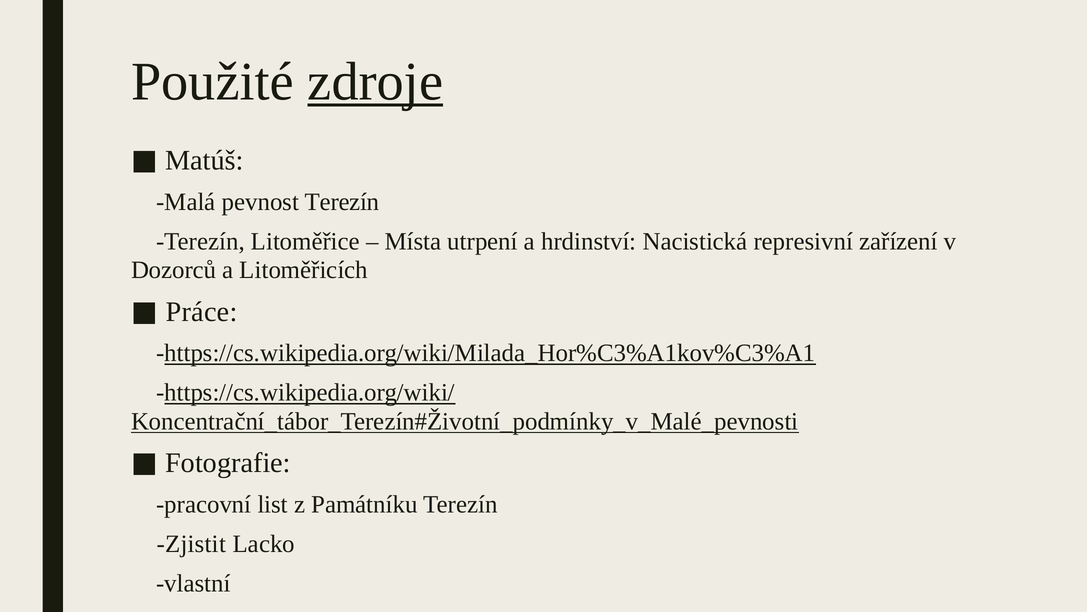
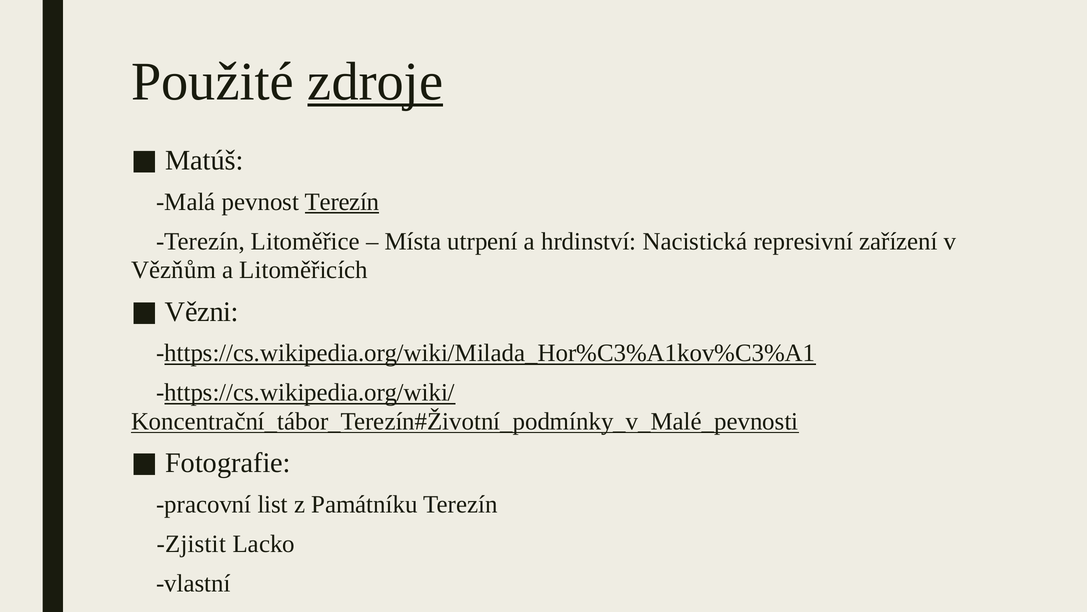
Terezín at (342, 202) underline: none -> present
Dozorců: Dozorců -> Vězňům
Práce: Práce -> Vězni
